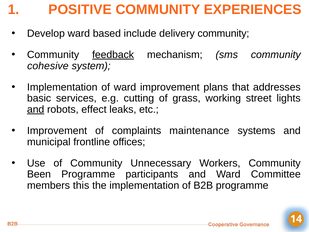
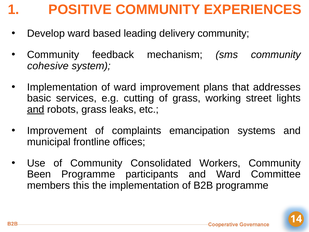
include: include -> leading
feedback underline: present -> none
robots effect: effect -> grass
maintenance: maintenance -> emancipation
Unnecessary: Unnecessary -> Consolidated
